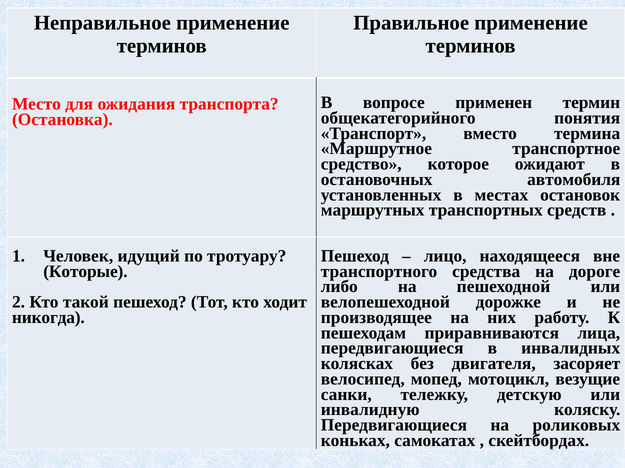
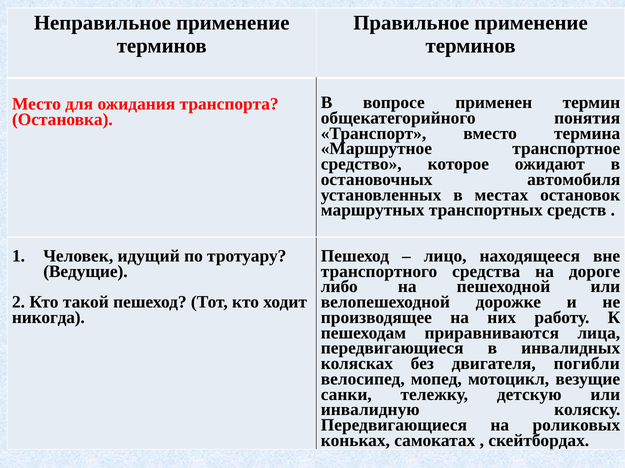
Которые: Которые -> Ведущие
засоряет: засоряет -> погибли
